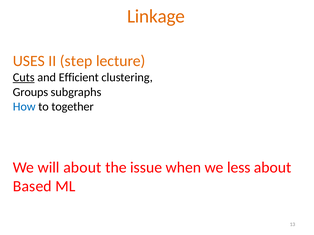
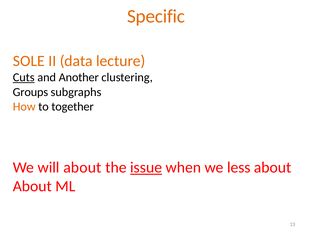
Linkage: Linkage -> Specific
USES: USES -> SOLE
step: step -> data
Efficient: Efficient -> Another
How colour: blue -> orange
issue underline: none -> present
Based at (32, 187): Based -> About
